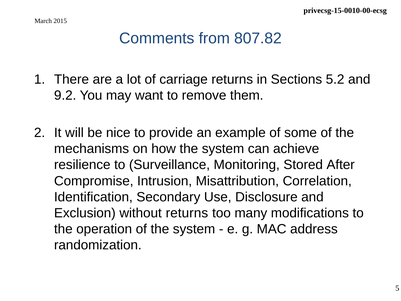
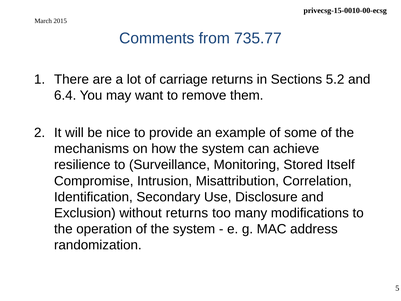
807.82: 807.82 -> 735.77
9.2: 9.2 -> 6.4
After: After -> Itself
